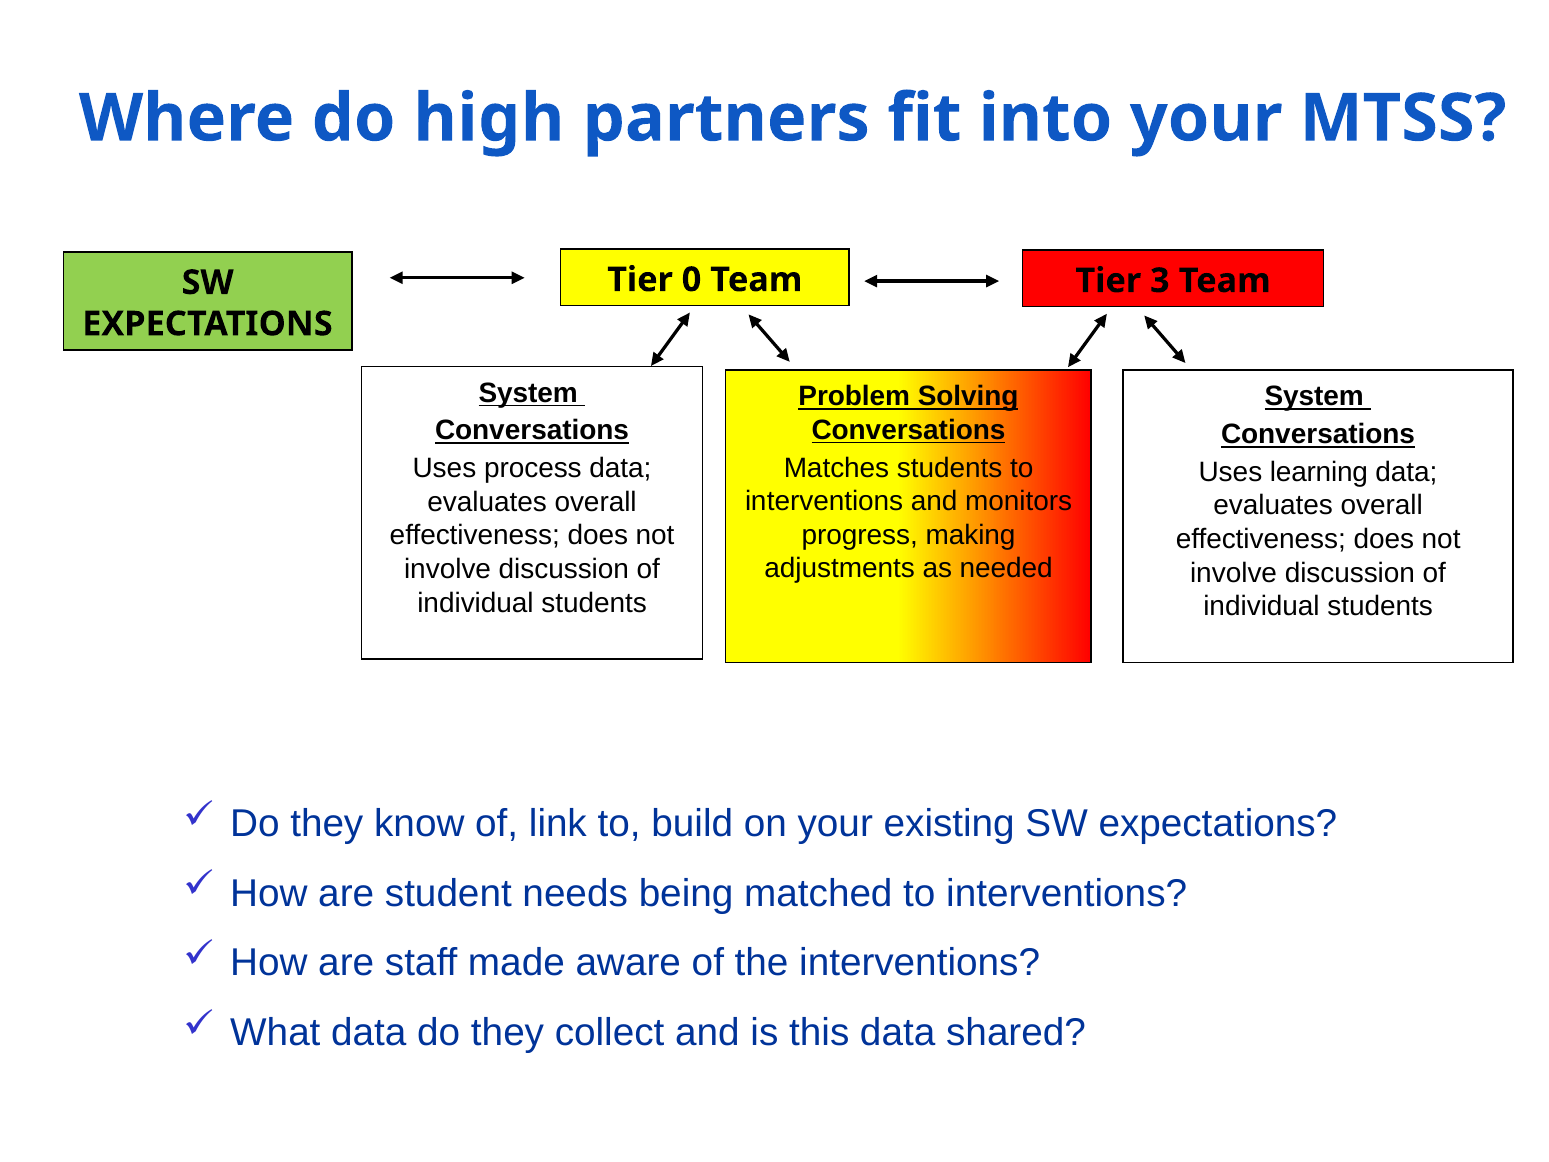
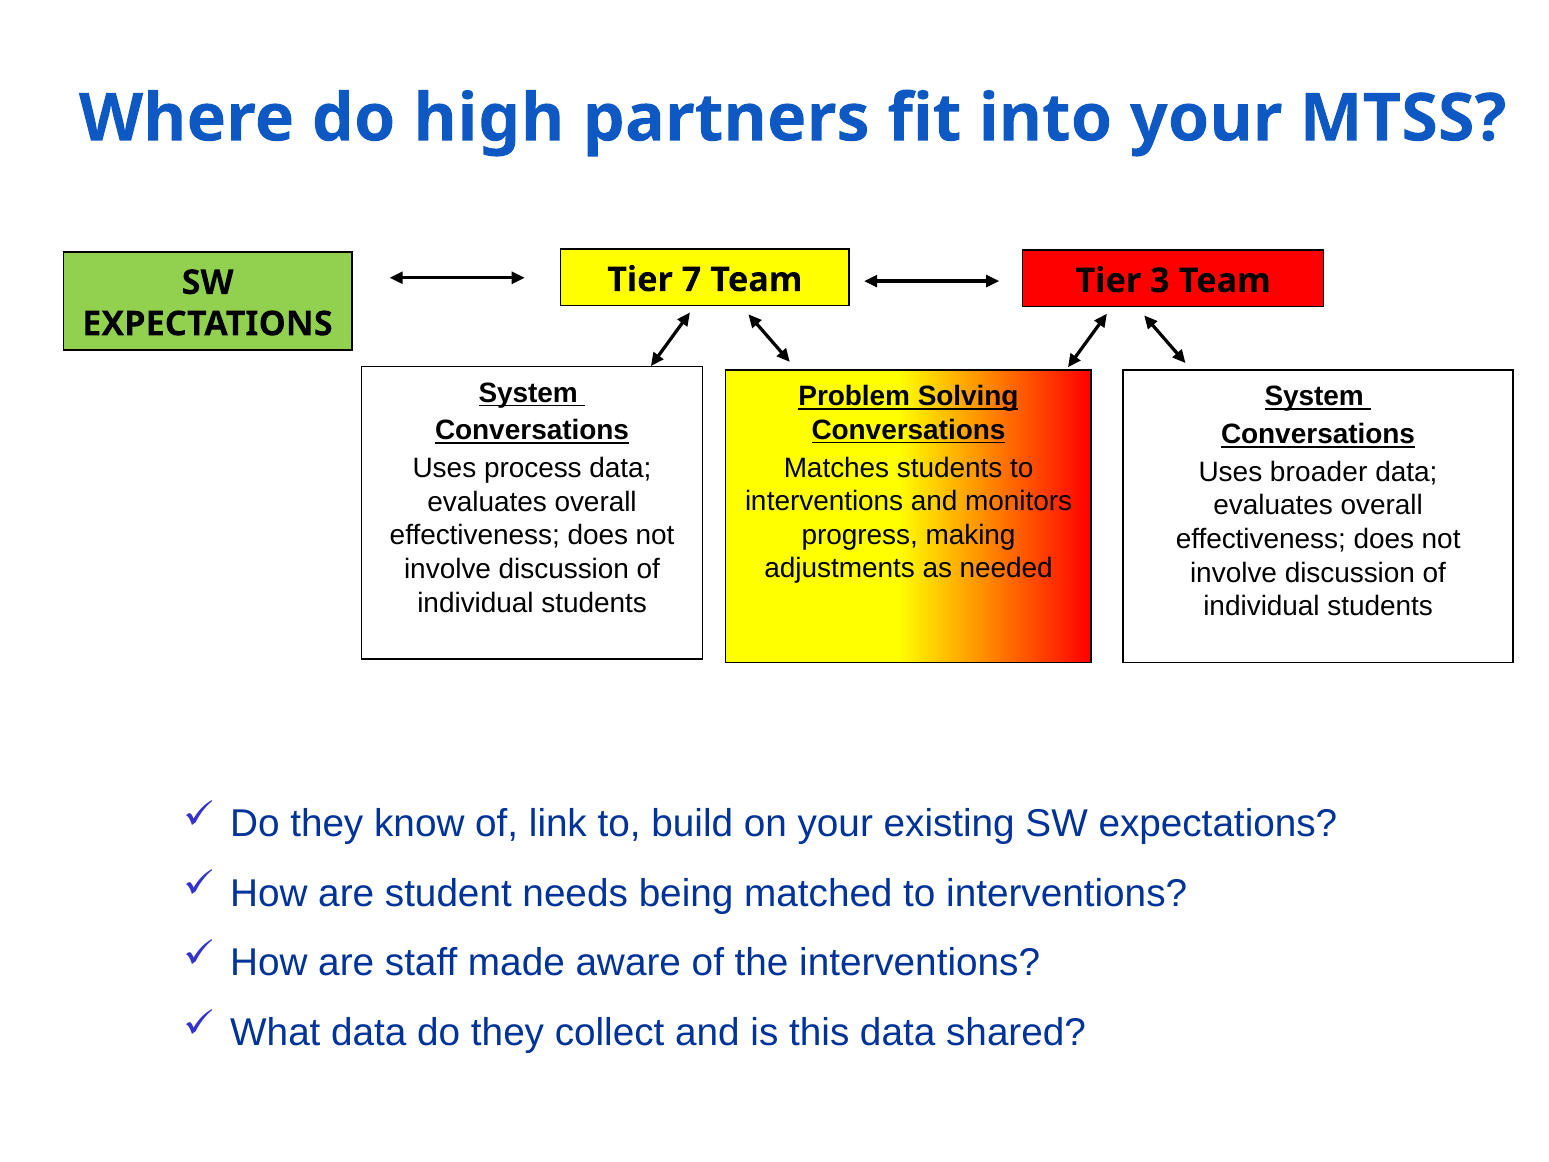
0: 0 -> 7
learning: learning -> broader
